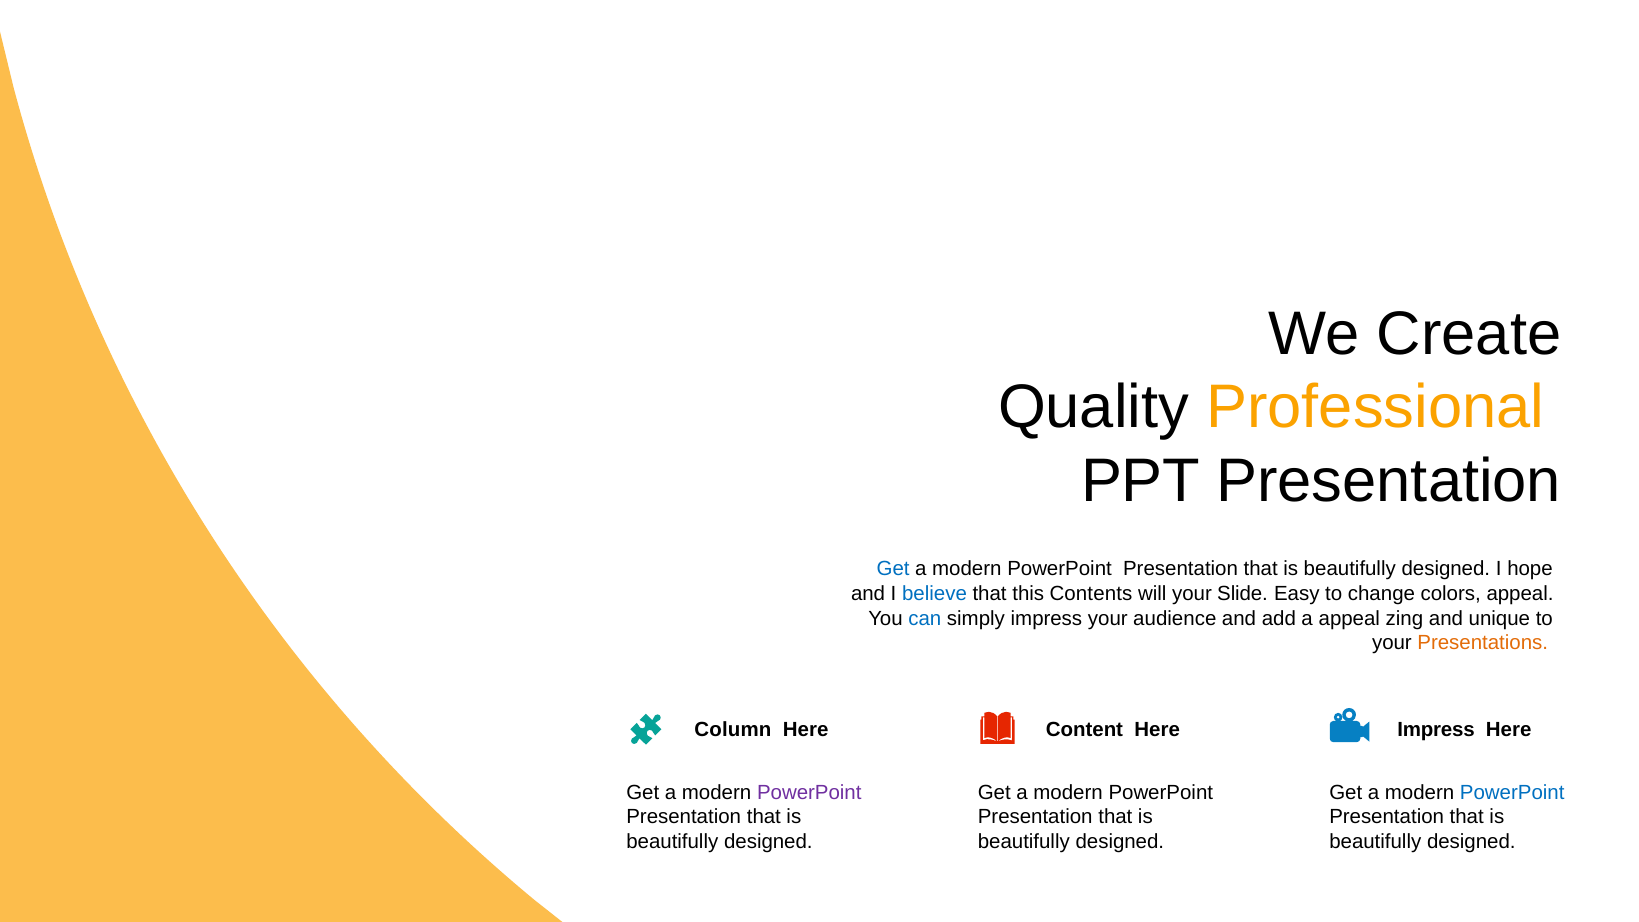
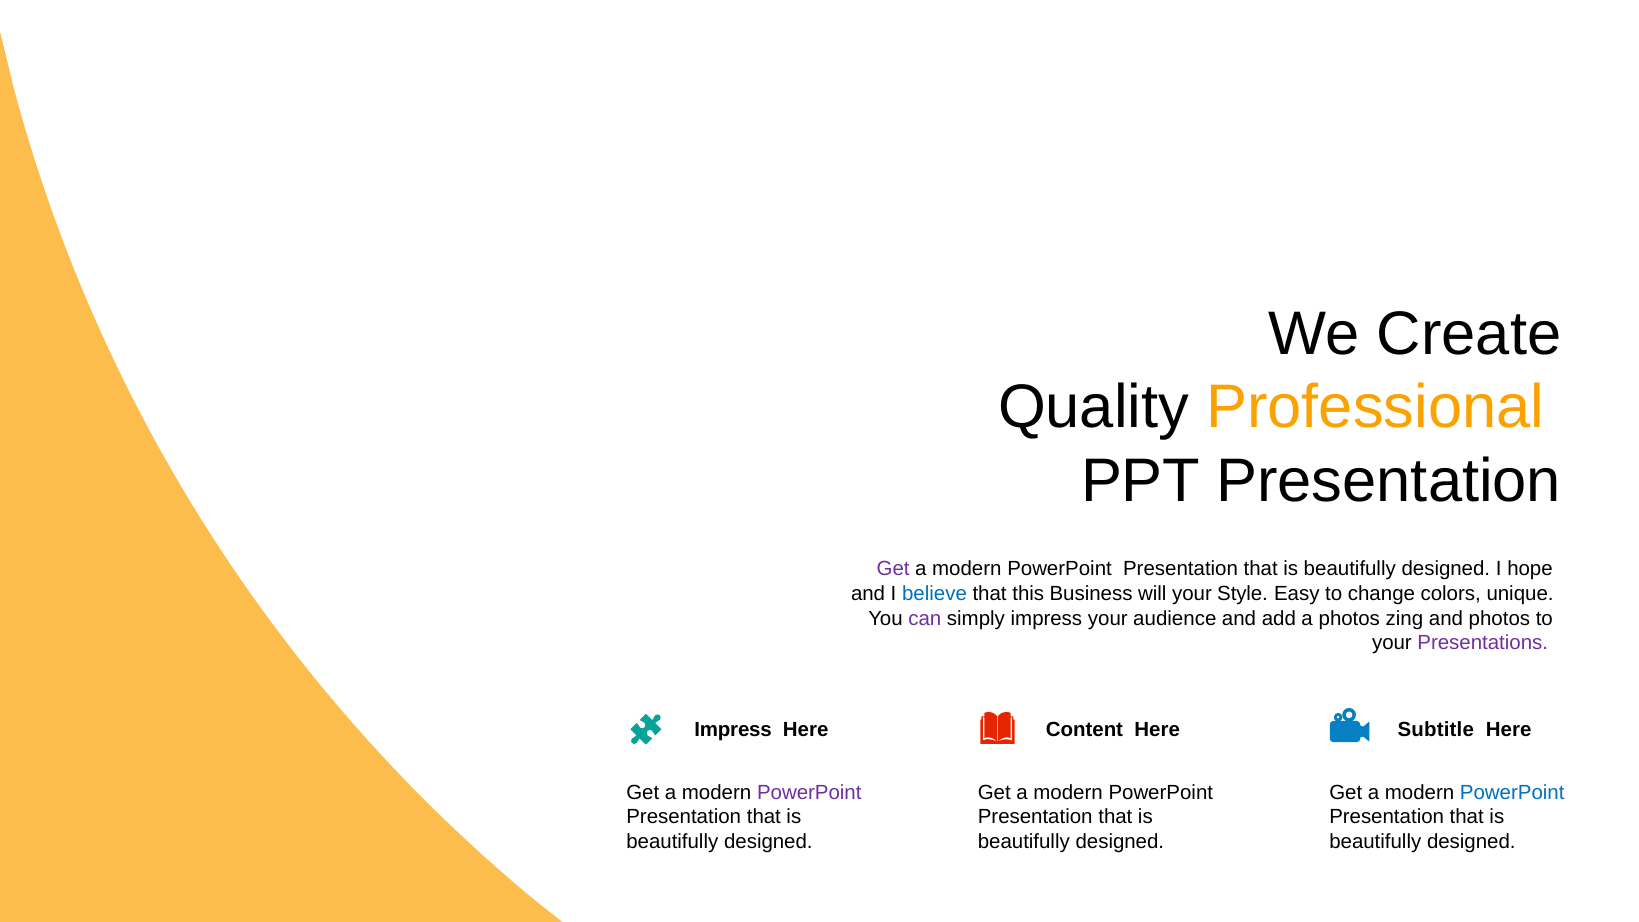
Get at (893, 569) colour: blue -> purple
Contents: Contents -> Business
Slide: Slide -> Style
colors appeal: appeal -> unique
can colour: blue -> purple
a appeal: appeal -> photos
and unique: unique -> photos
Presentations colour: orange -> purple
Column at (733, 730): Column -> Impress
Impress at (1436, 730): Impress -> Subtitle
